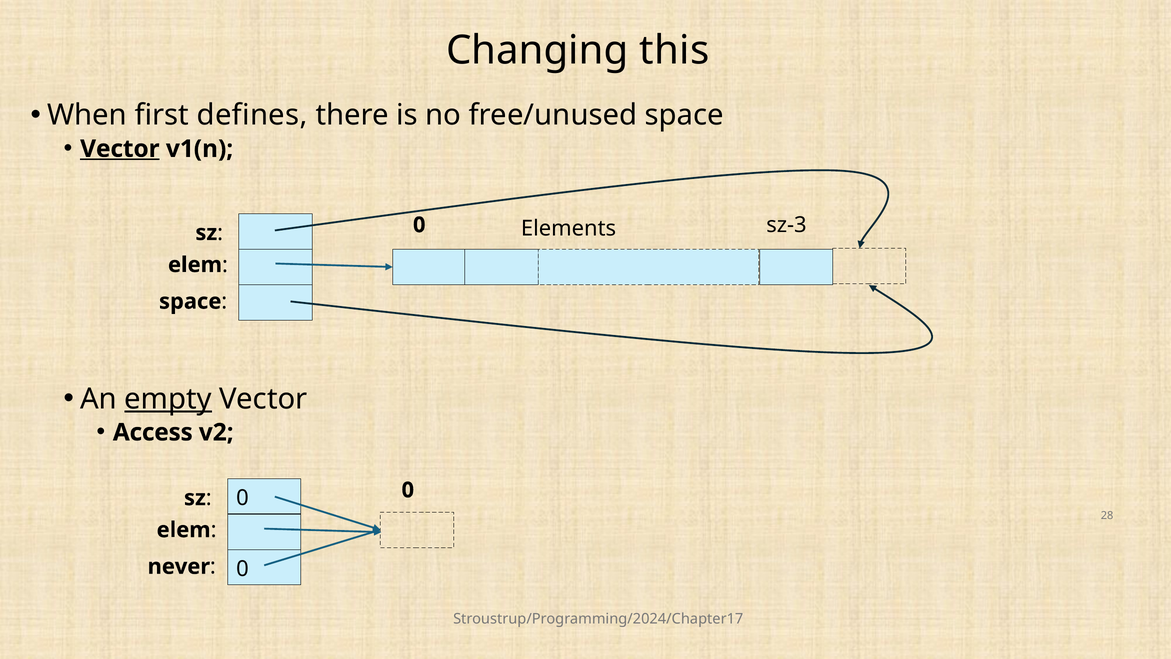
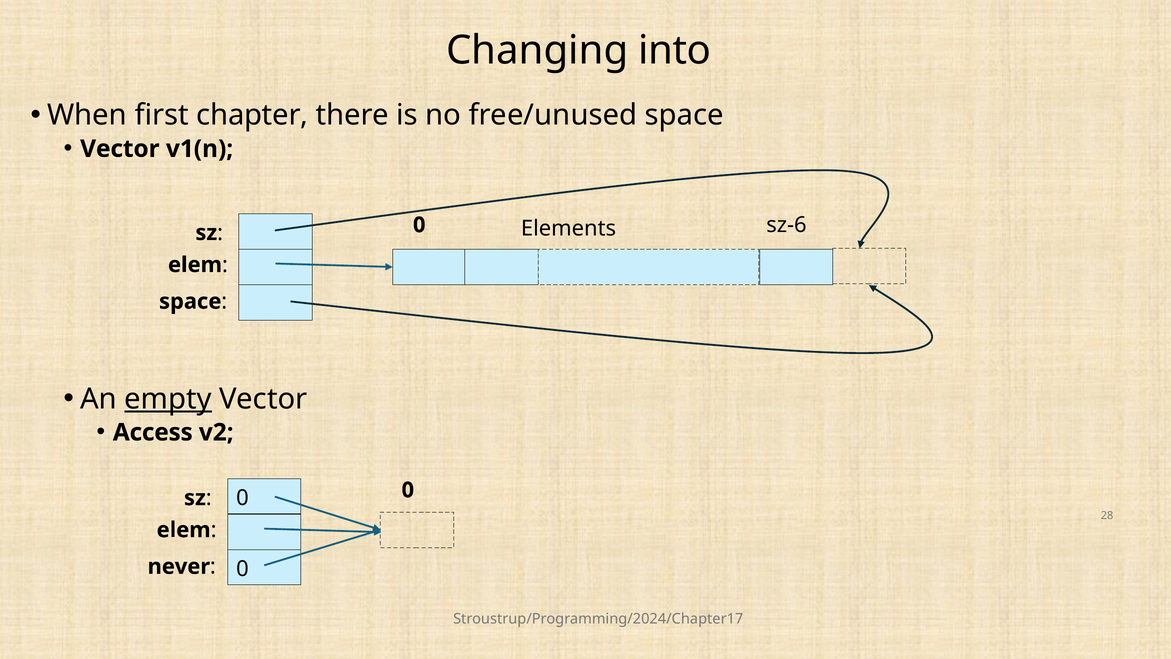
this: this -> into
defines: defines -> chapter
Vector at (120, 149) underline: present -> none
sz-3: sz-3 -> sz-6
